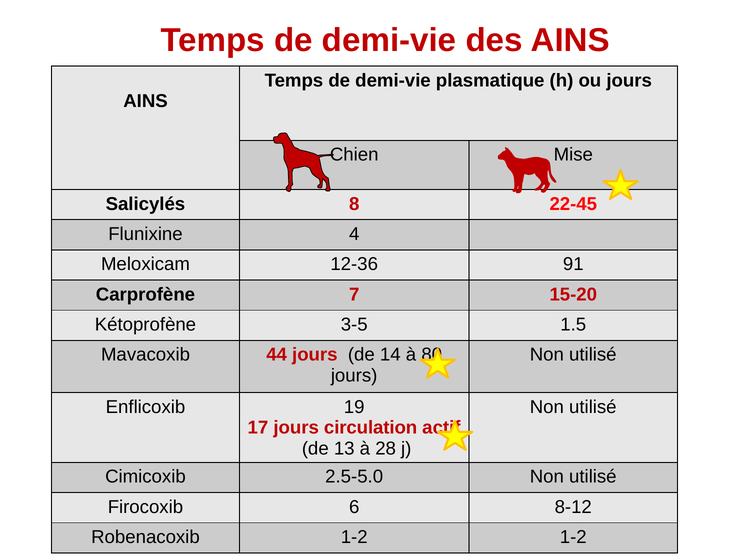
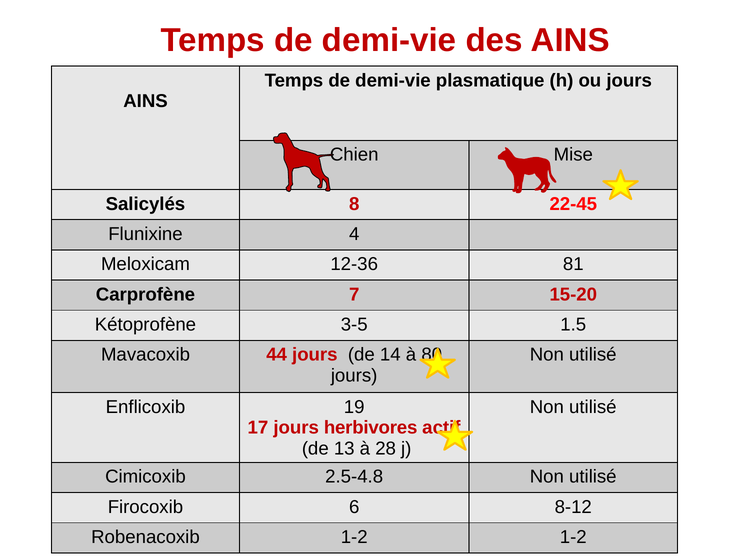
91: 91 -> 81
circulation: circulation -> herbivores
2.5-5.0: 2.5-5.0 -> 2.5-4.8
